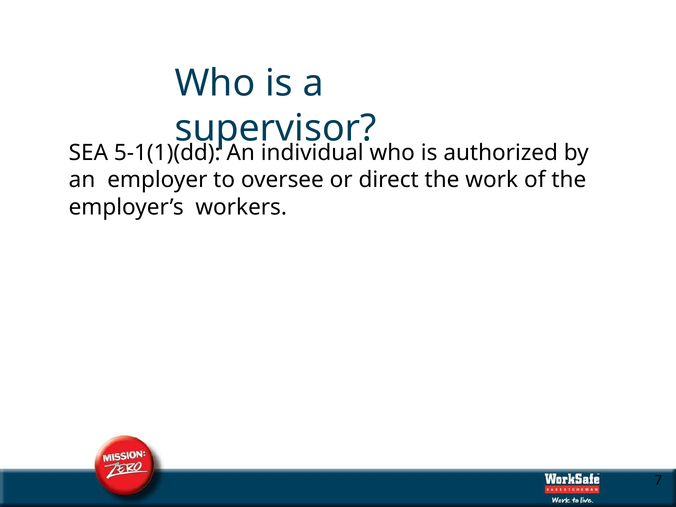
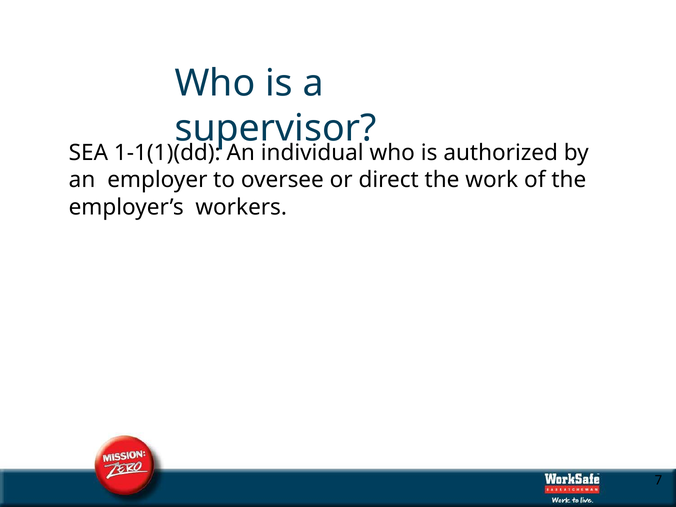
5-1(1)(dd: 5-1(1)(dd -> 1-1(1)(dd
